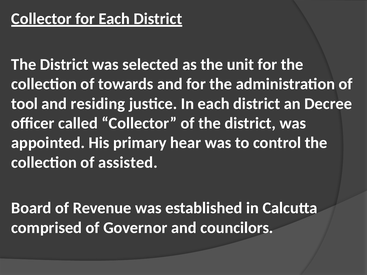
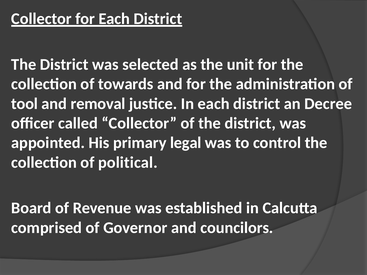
residing: residing -> removal
hear: hear -> legal
assisted: assisted -> political
